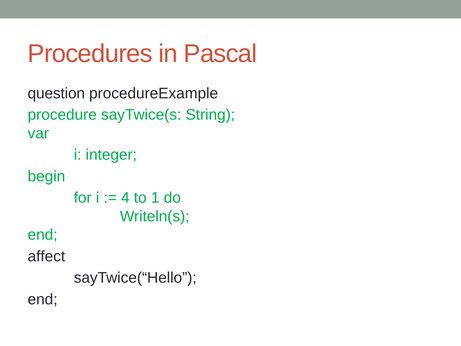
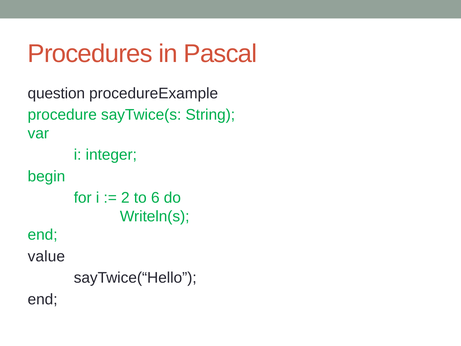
4: 4 -> 2
1: 1 -> 6
affect: affect -> value
